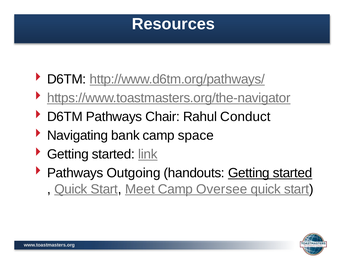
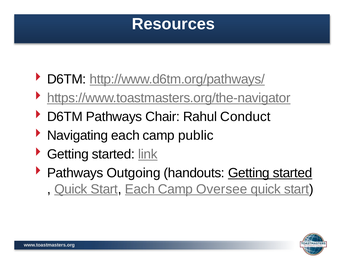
Navigating bank: bank -> each
space: space -> public
Start Meet: Meet -> Each
